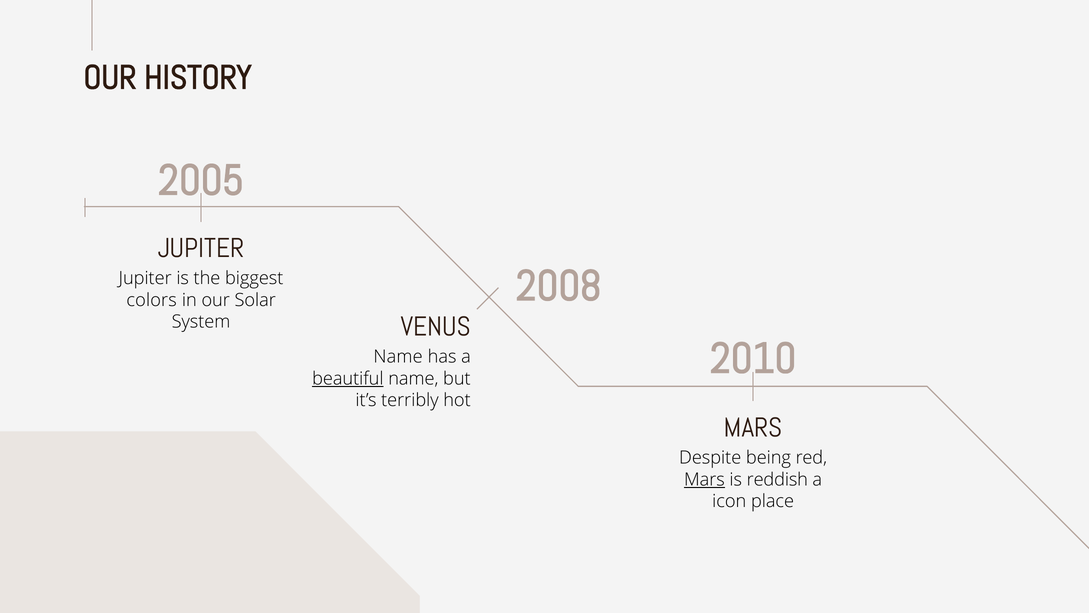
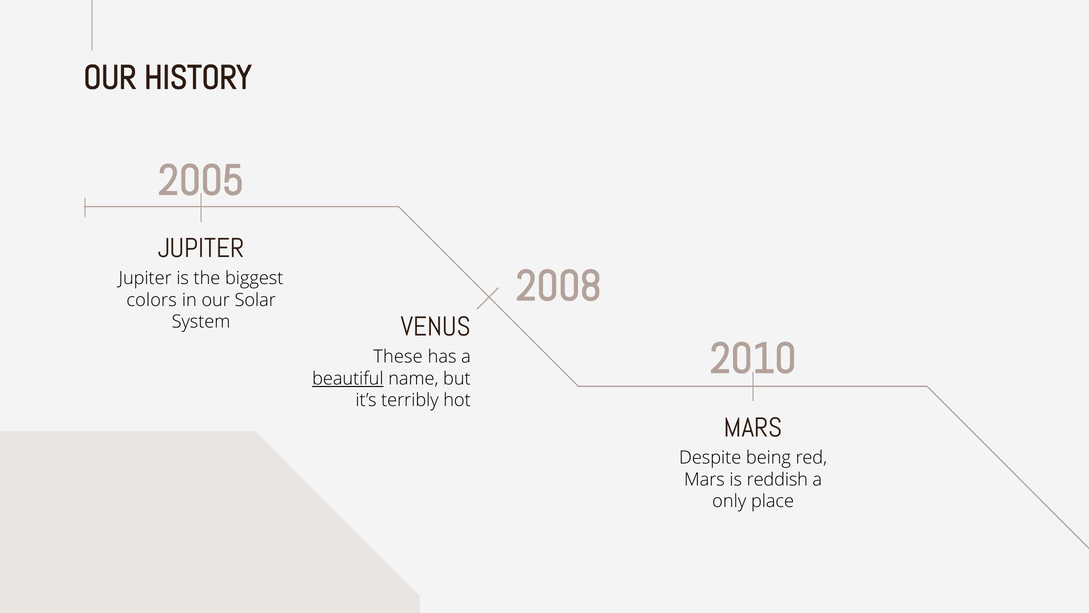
Name at (398, 357): Name -> These
Mars at (704, 479) underline: present -> none
icon: icon -> only
